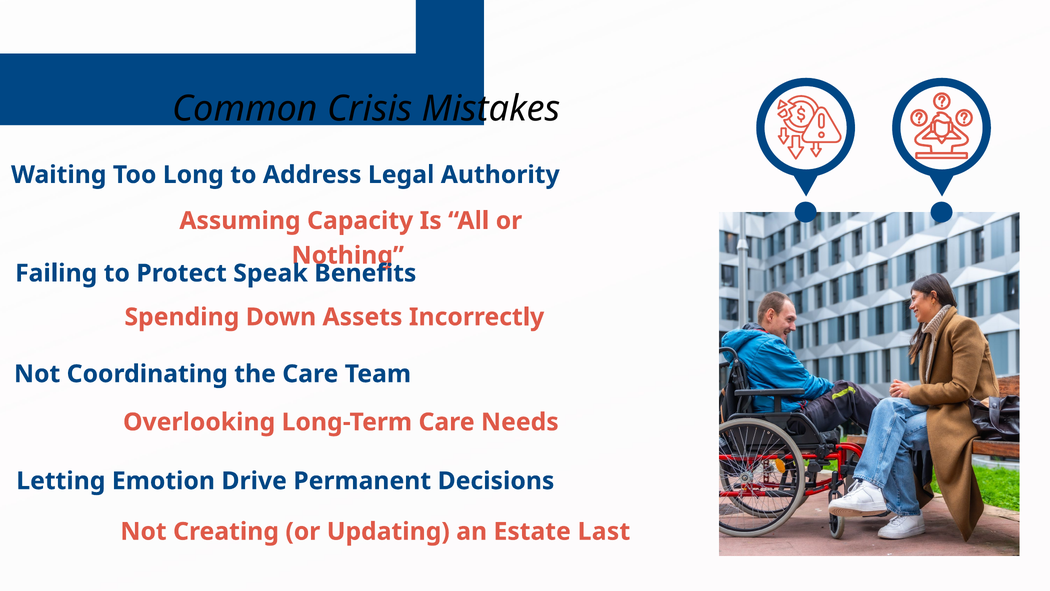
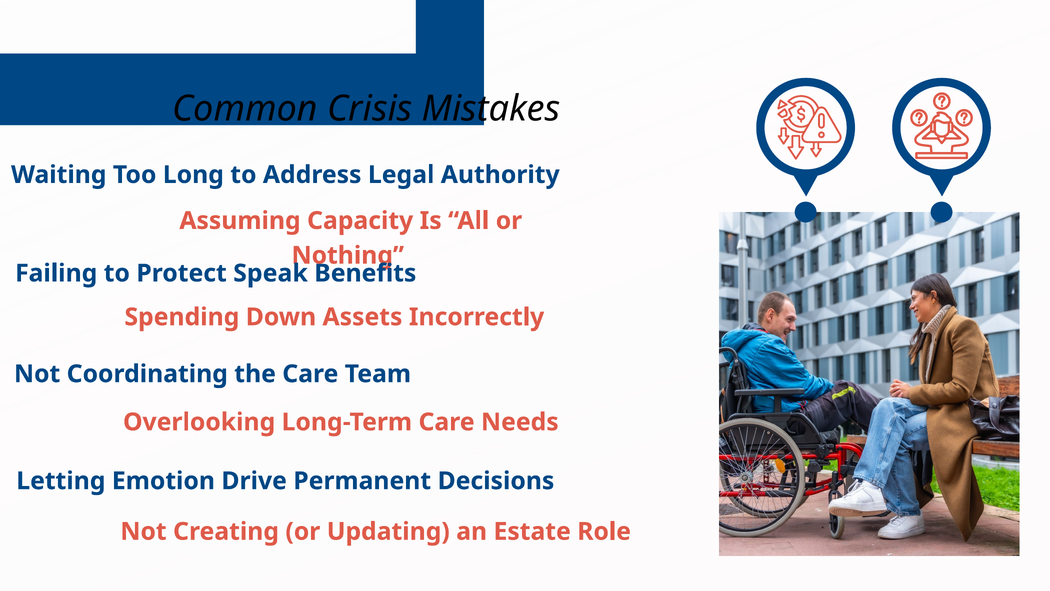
Last: Last -> Role
